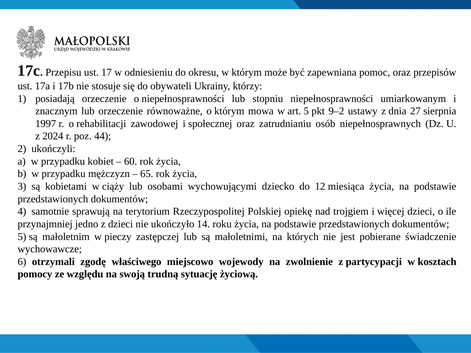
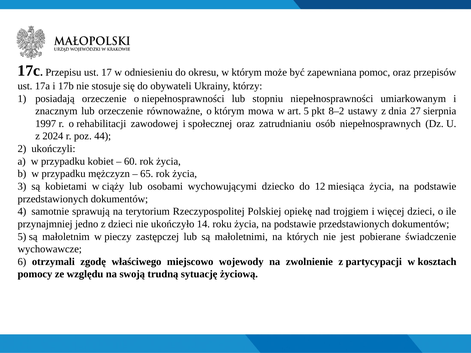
9–2: 9–2 -> 8–2
